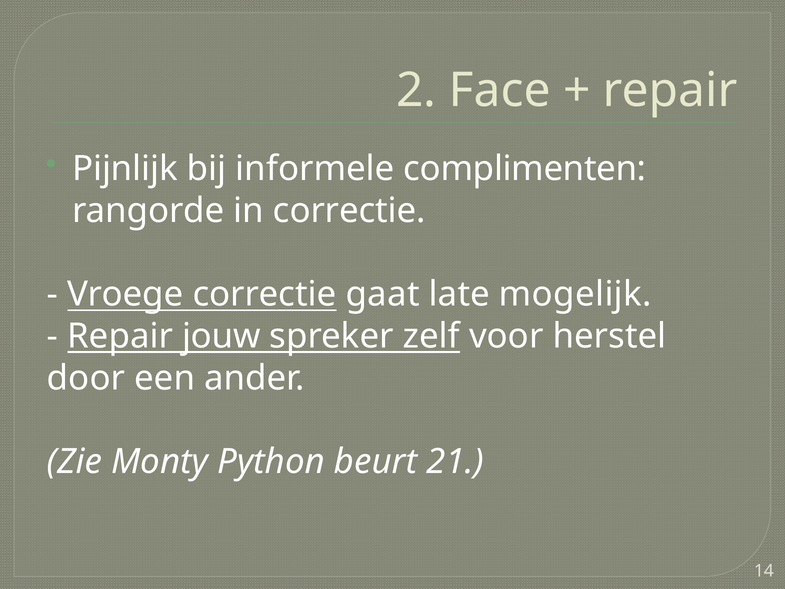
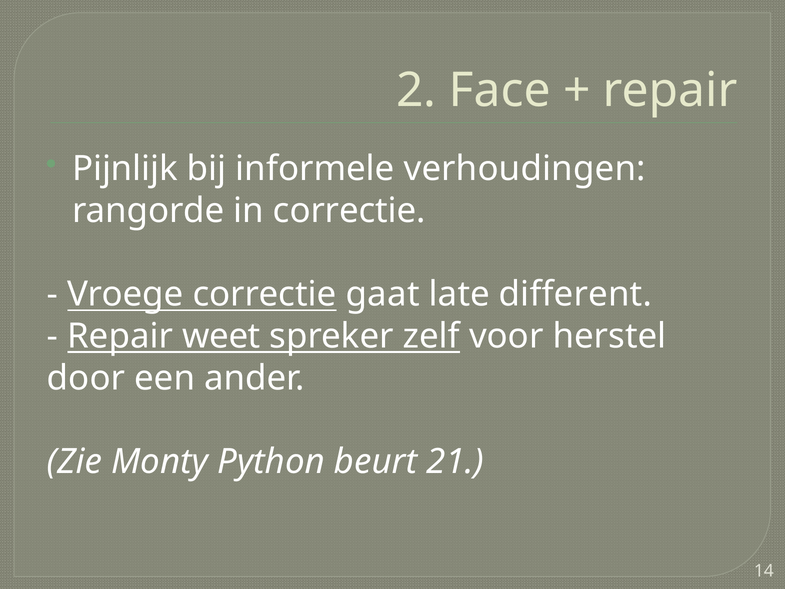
complimenten: complimenten -> verhoudingen
mogelijk: mogelijk -> different
jouw: jouw -> weet
